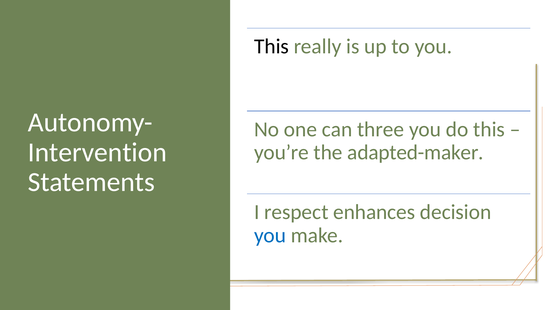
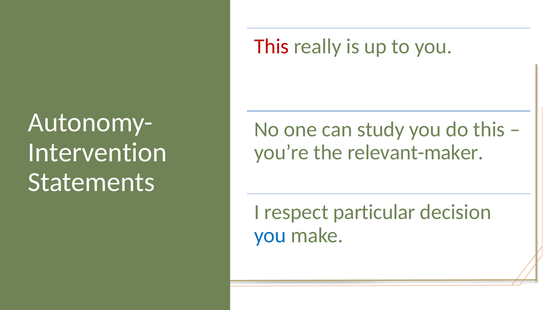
This at (271, 46) colour: black -> red
three: three -> study
adapted-maker: adapted-maker -> relevant-maker
enhances: enhances -> particular
